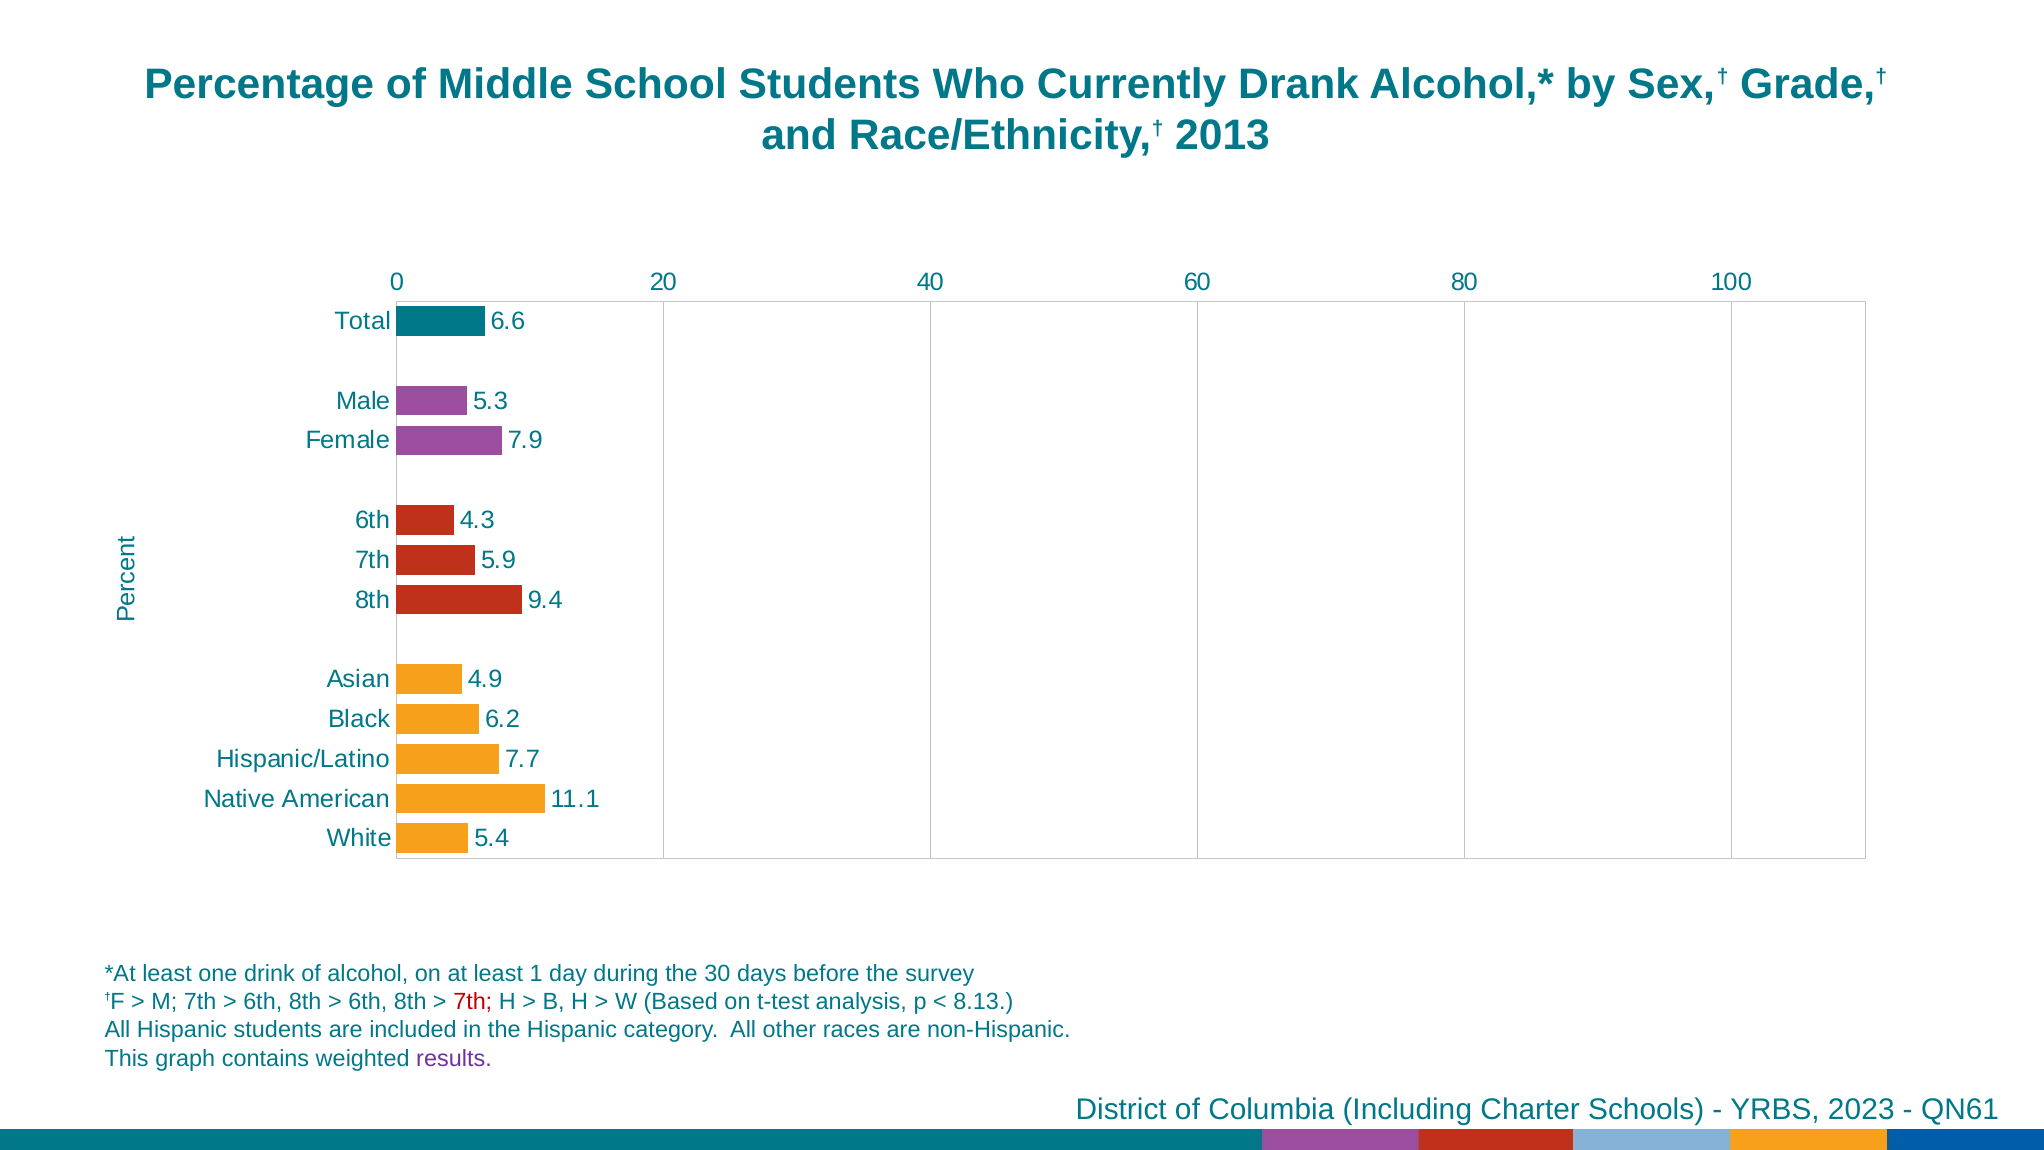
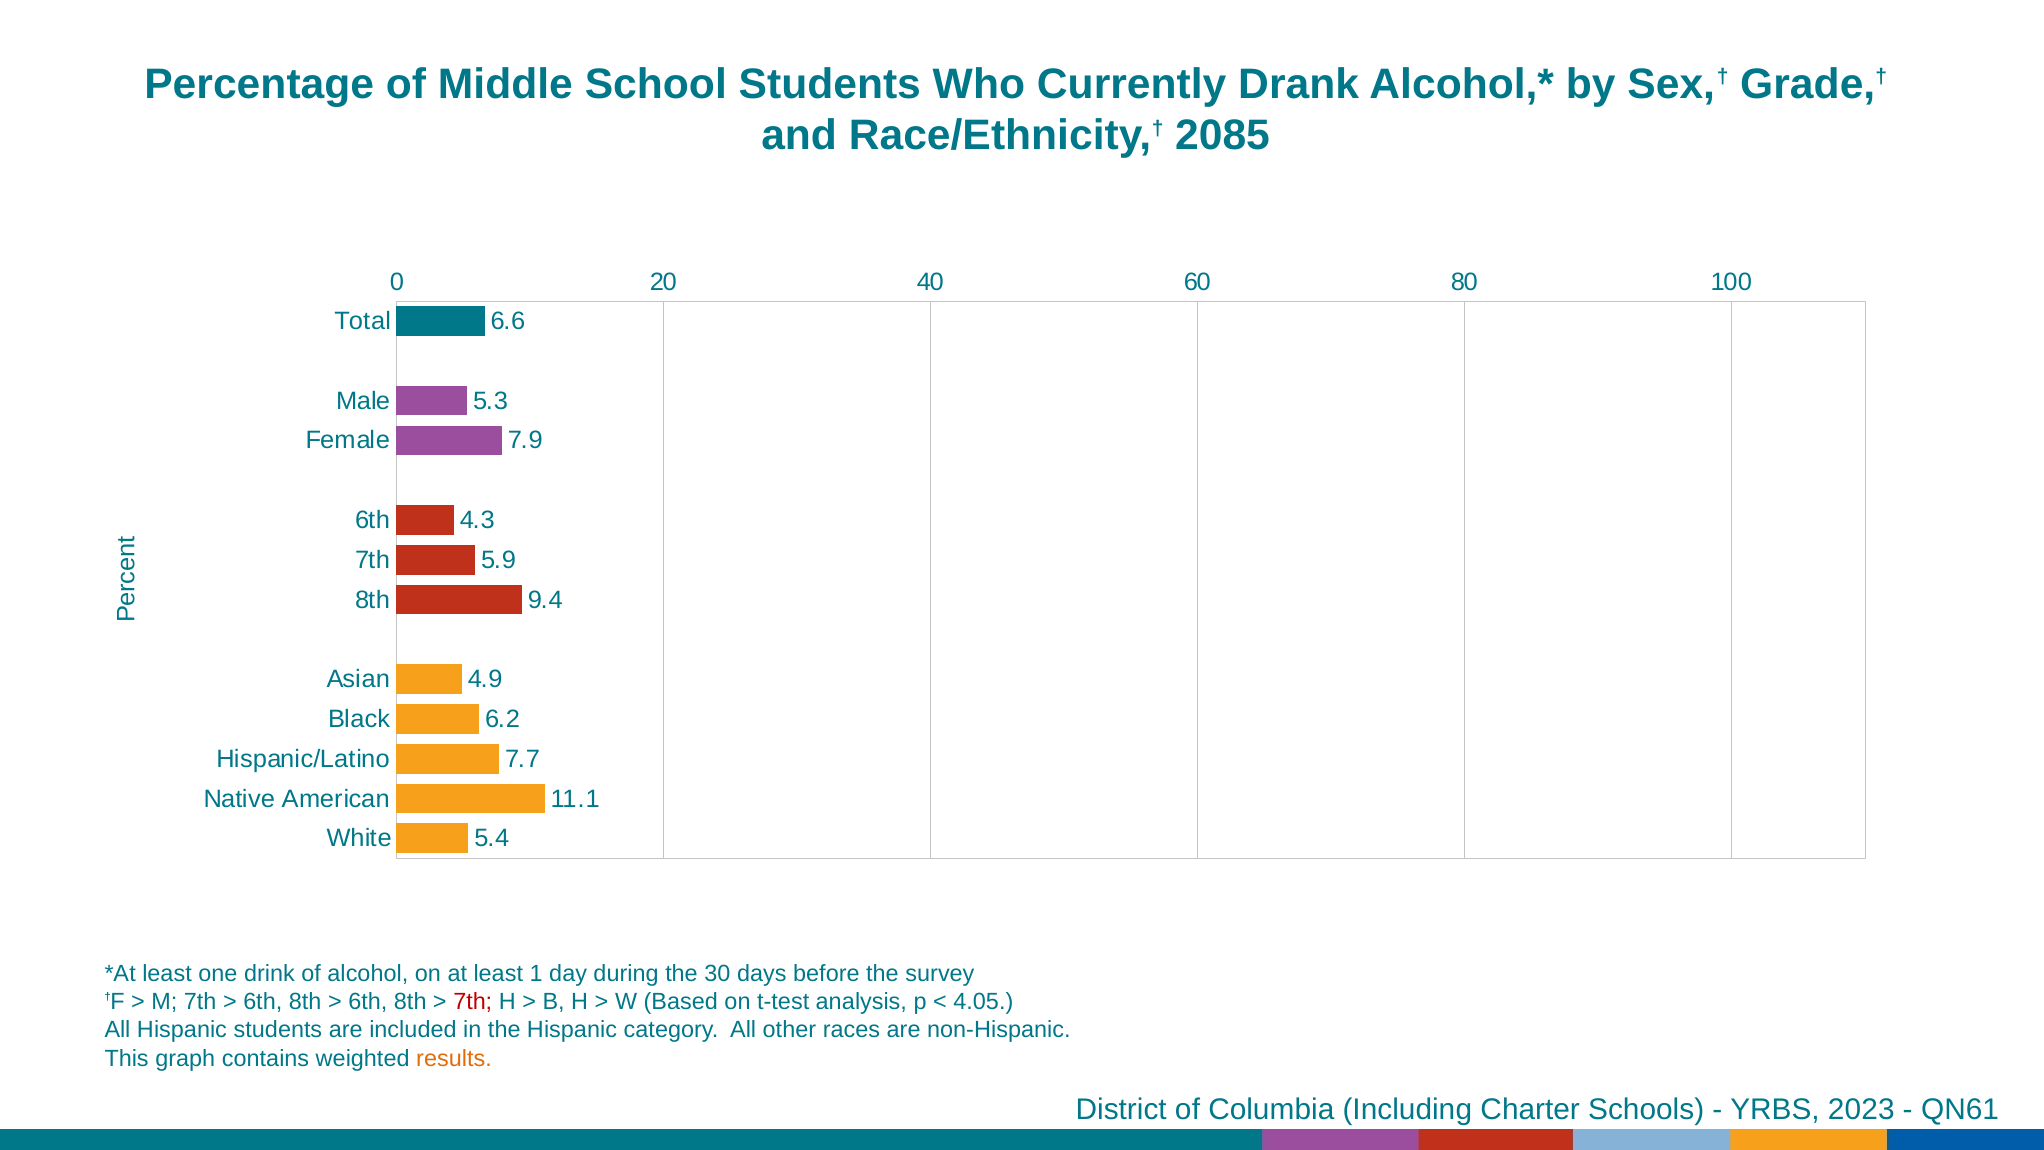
2013: 2013 -> 2085
8.13: 8.13 -> 4.05
results colour: purple -> orange
